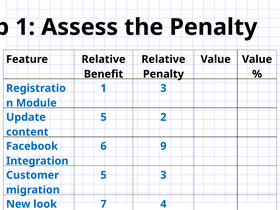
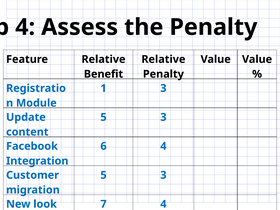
1 at (25, 27): 1 -> 4
2 at (163, 117): 2 -> 3
6 9: 9 -> 4
